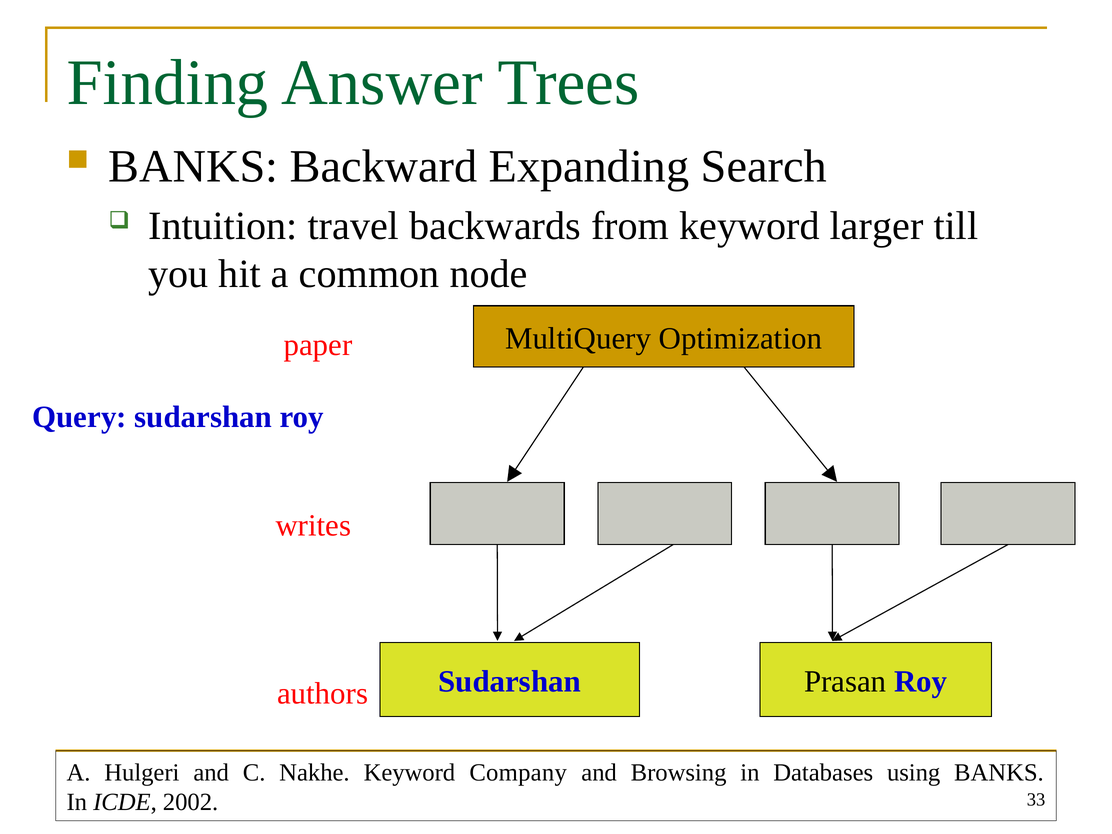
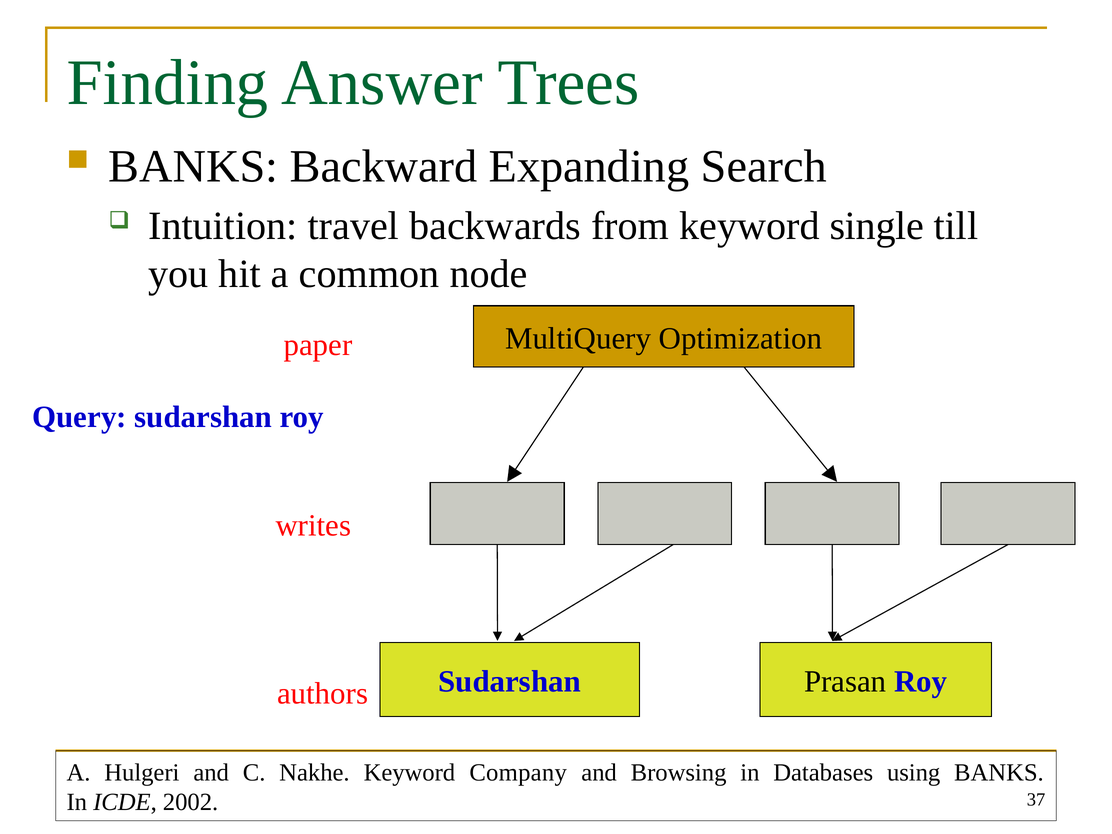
larger: larger -> single
33: 33 -> 37
